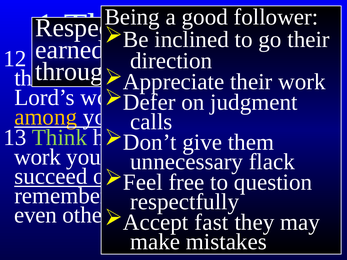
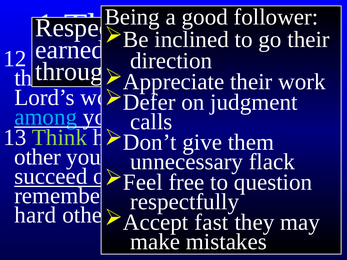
among colour: yellow -> light blue
work at (37, 157): work -> other
even at (36, 215): even -> hard
